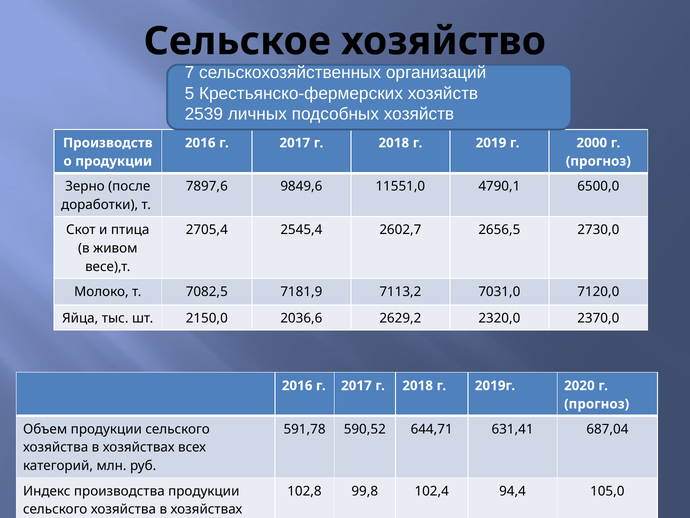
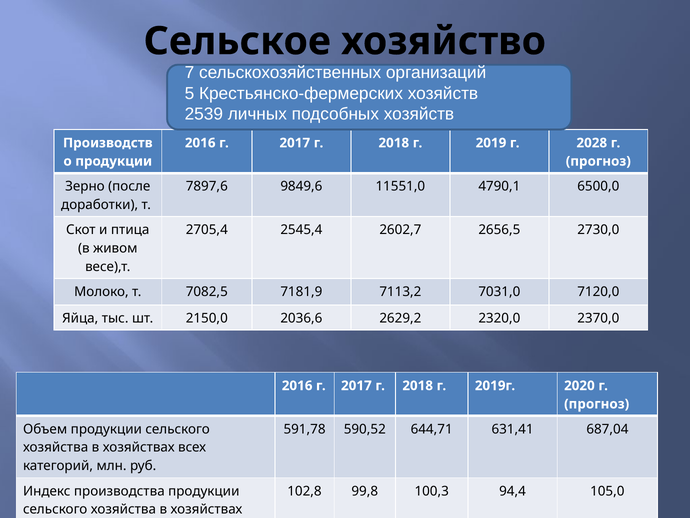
2000: 2000 -> 2028
102,4: 102,4 -> 100,3
